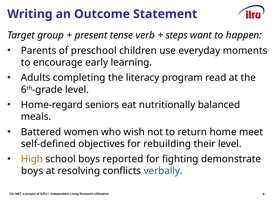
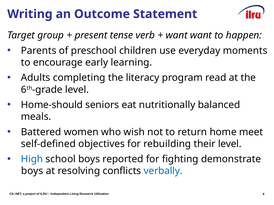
steps at (177, 35): steps -> want
Home-regard: Home-regard -> Home-should
High colour: orange -> blue
